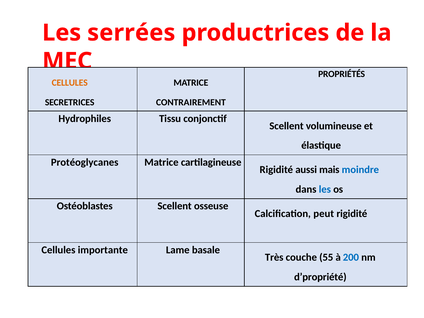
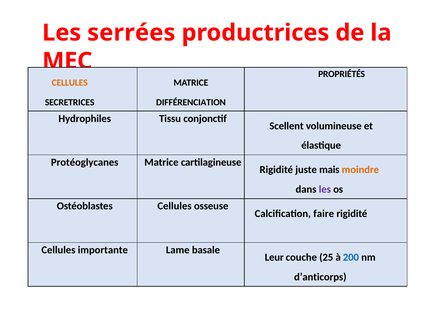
CONTRAIREMENT: CONTRAIREMENT -> DIFFÉRENCIATION
aussi: aussi -> juste
moindre colour: blue -> orange
les at (325, 189) colour: blue -> purple
Ostéoblastes Scellent: Scellent -> Cellules
peut: peut -> faire
Très: Très -> Leur
55: 55 -> 25
d’propriété: d’propriété -> d’anticorps
